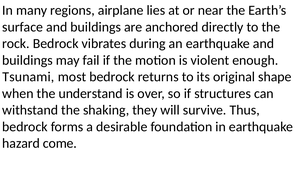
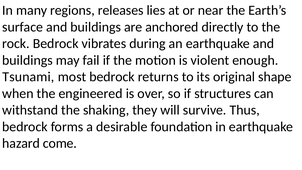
airplane: airplane -> releases
understand: understand -> engineered
